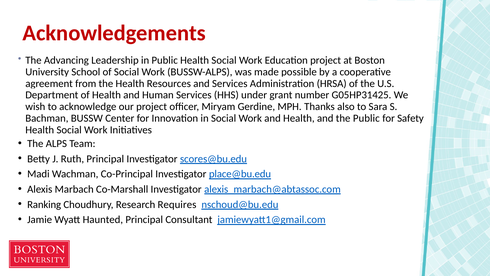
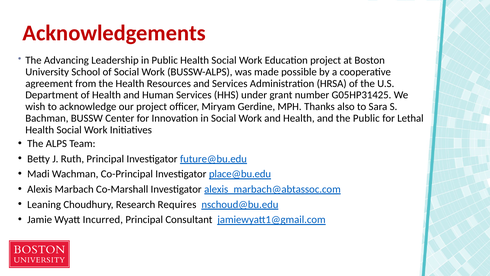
Safety: Safety -> Lethal
scores@bu.edu: scores@bu.edu -> future@bu.edu
Ranking: Ranking -> Leaning
Haunted: Haunted -> Incurred
